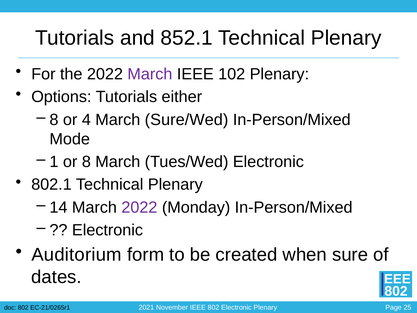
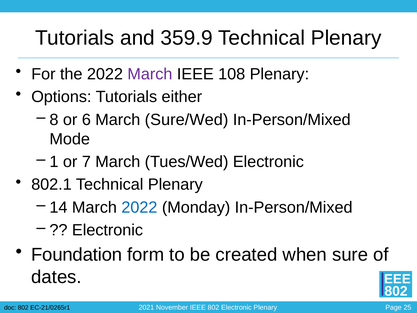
852.1: 852.1 -> 359.9
102: 102 -> 108
4: 4 -> 6
8: 8 -> 7
2022 at (139, 207) colour: purple -> blue
Auditorium: Auditorium -> Foundation
